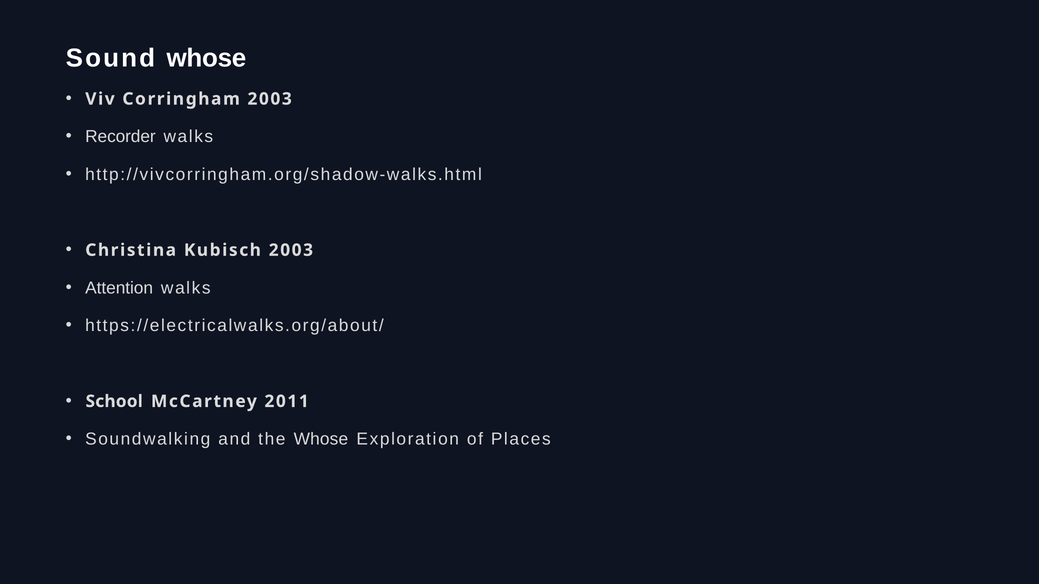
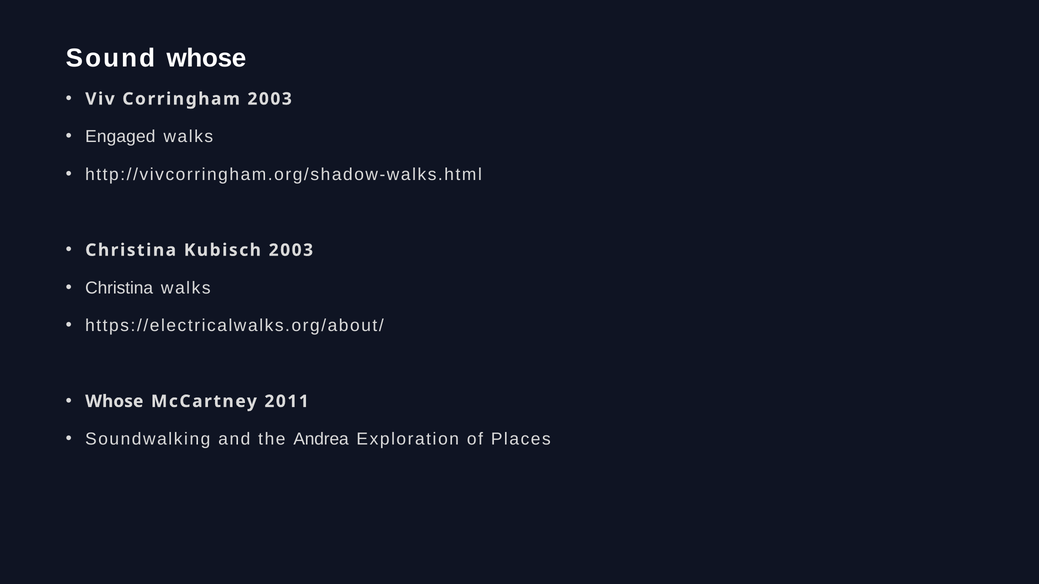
Recorder: Recorder -> Engaged
Attention at (119, 288): Attention -> Christina
School at (114, 402): School -> Whose
the Whose: Whose -> Andrea
